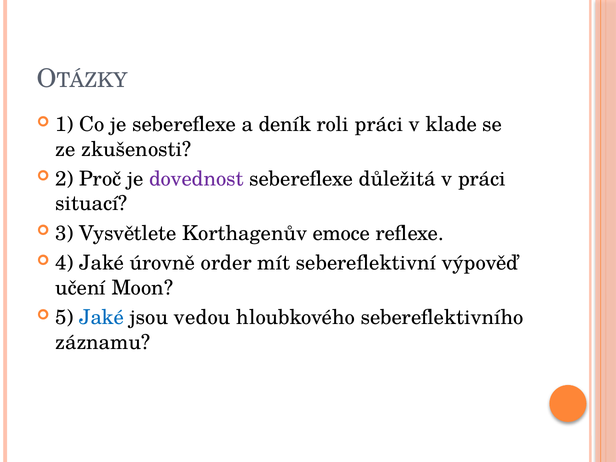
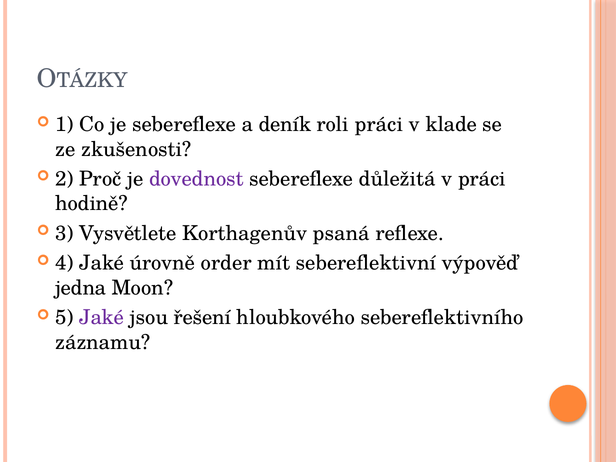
situací: situací -> hodině
emoce: emoce -> psaná
učení: učení -> jedna
Jaké at (102, 318) colour: blue -> purple
vedou: vedou -> řešení
